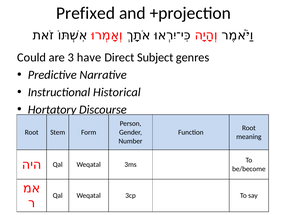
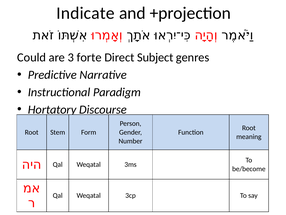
Prefixed: Prefixed -> Indicate
have: have -> forte
Historical: Historical -> Paradigm
